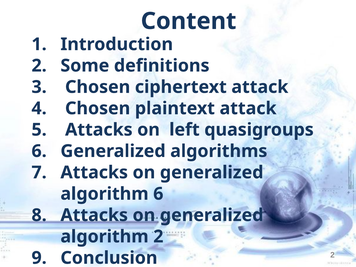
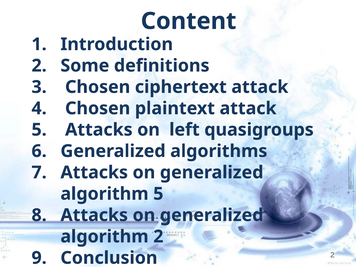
algorithm 6: 6 -> 5
